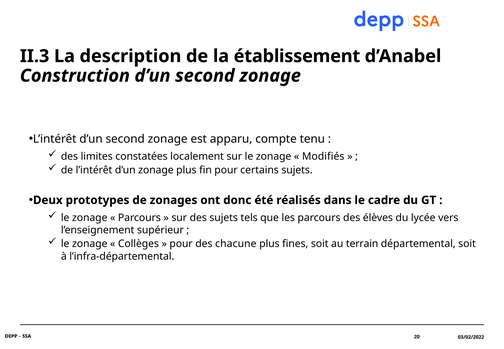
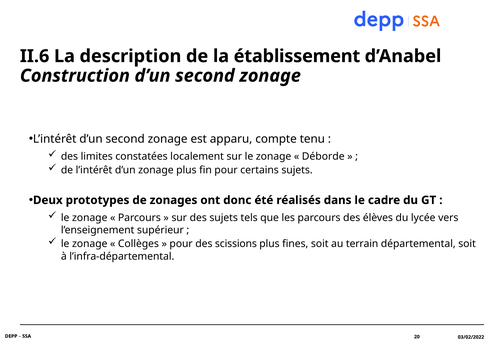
II.3: II.3 -> II.6
Modifiés: Modifiés -> Déborde
chacune: chacune -> scissions
